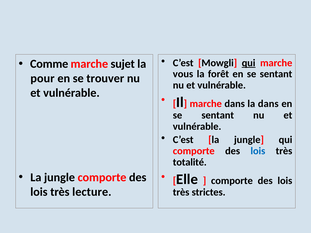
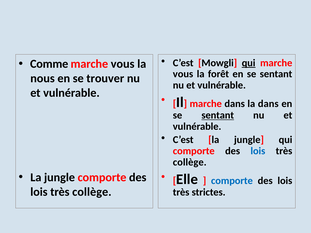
sujet at (123, 64): sujet -> vous
pour: pour -> nous
sentant at (218, 115) underline: none -> present
totalité at (190, 162): totalité -> collège
comporte at (232, 181) colour: black -> blue
lecture at (92, 192): lecture -> collège
